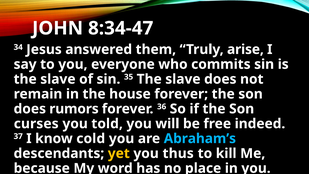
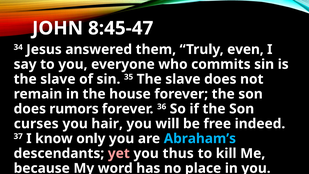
8:34-47: 8:34-47 -> 8:45-47
arise: arise -> even
told: told -> hair
cold: cold -> only
yet colour: yellow -> pink
